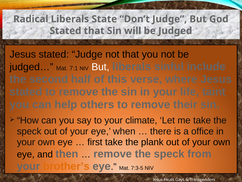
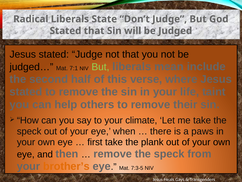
But at (100, 67) colour: white -> light green
sinful: sinful -> mean
office: office -> paws
